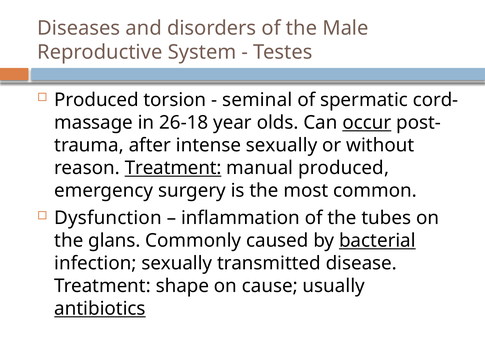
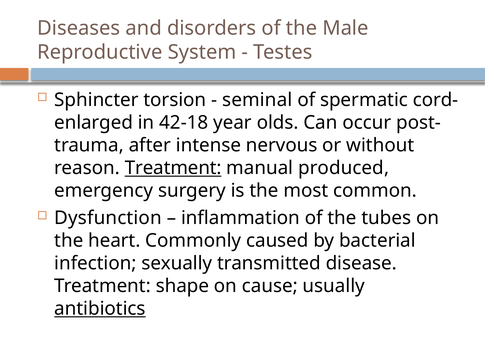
Produced at (96, 100): Produced -> Sphincter
massage: massage -> enlarged
26-18: 26-18 -> 42-18
occur underline: present -> none
intense sexually: sexually -> nervous
glans: glans -> heart
bacterial underline: present -> none
